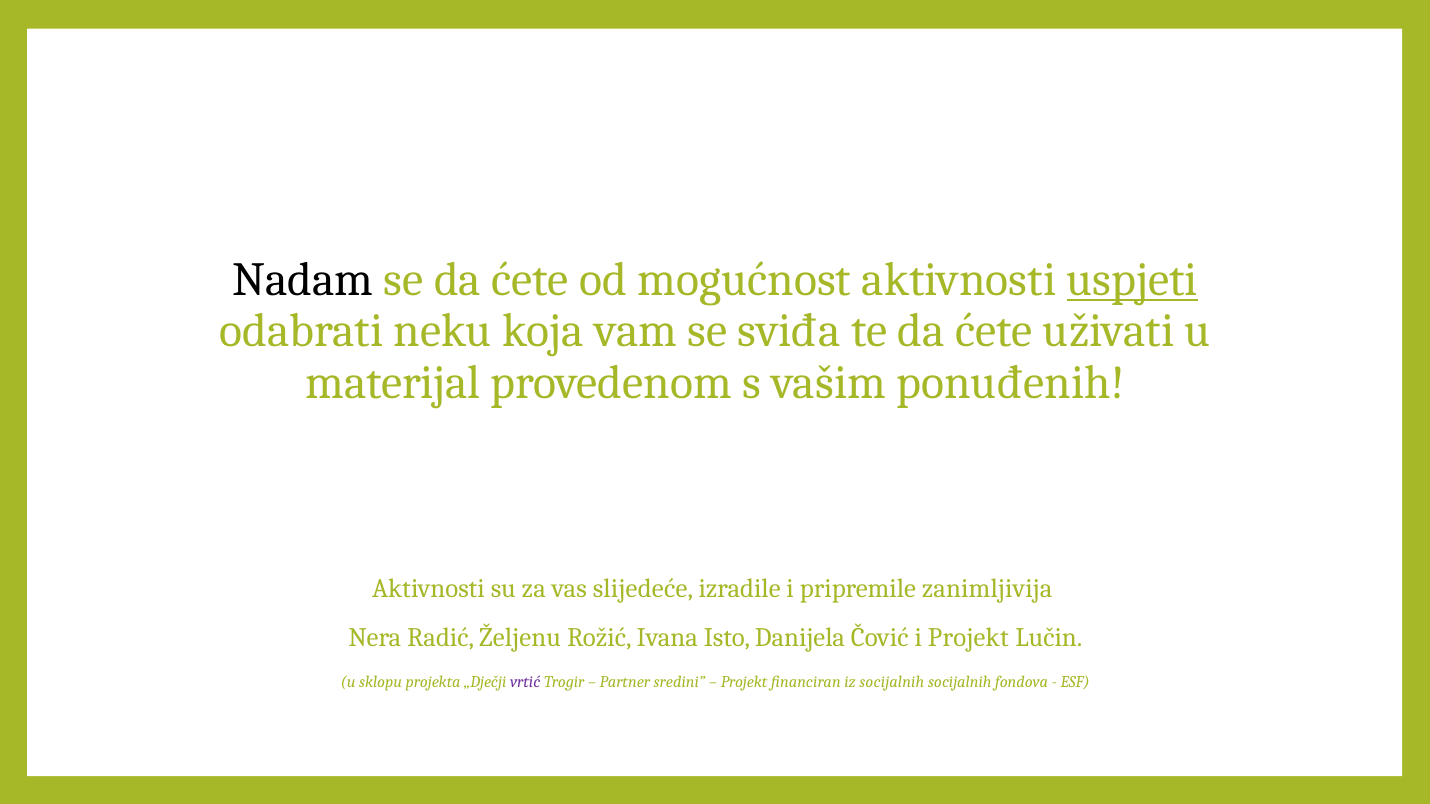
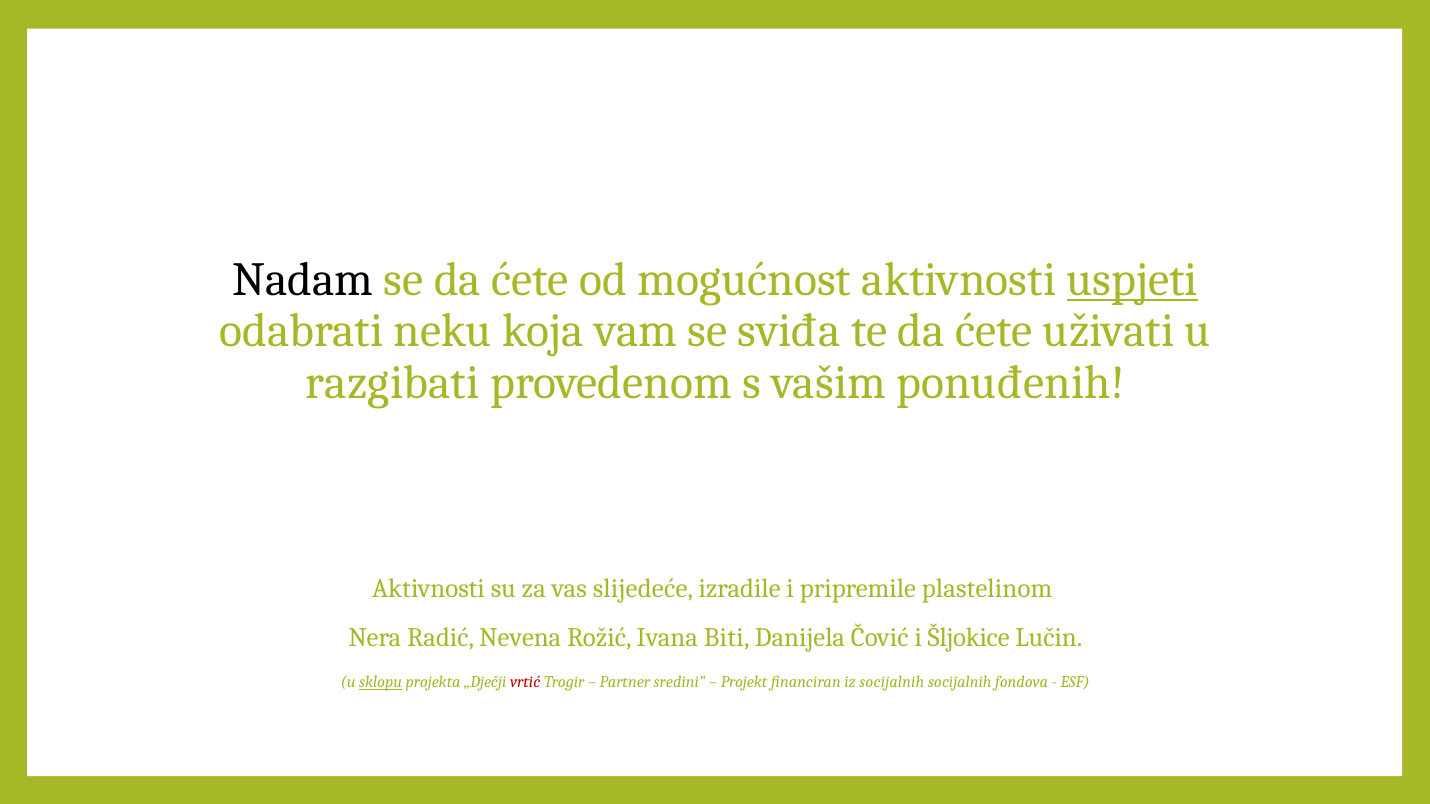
materijal: materijal -> razgibati
zanimljivija: zanimljivija -> plastelinom
Željenu: Željenu -> Nevena
Isto: Isto -> Biti
i Projekt: Projekt -> Šljokice
sklopu underline: none -> present
vrtić colour: purple -> red
